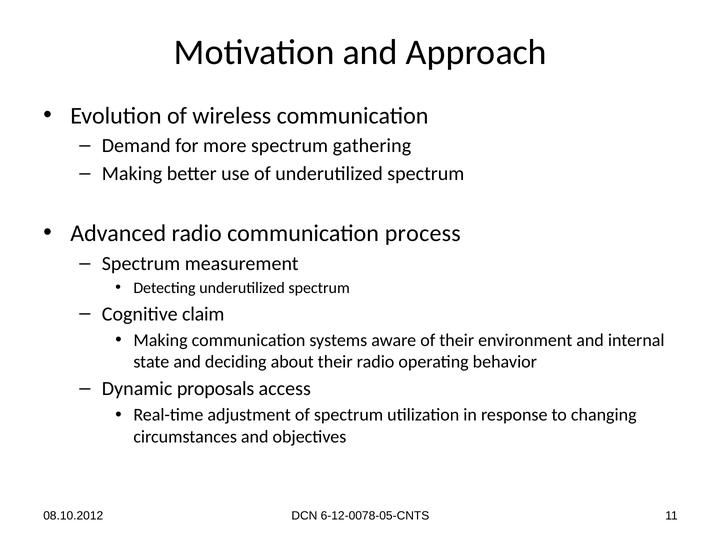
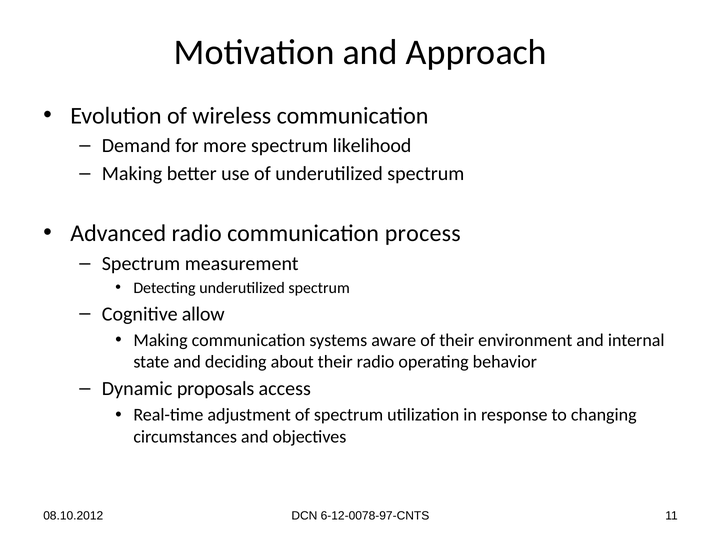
gathering: gathering -> likelihood
claim: claim -> allow
6-12-0078-05-CNTS: 6-12-0078-05-CNTS -> 6-12-0078-97-CNTS
